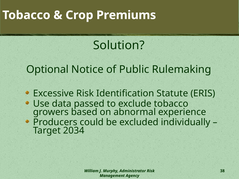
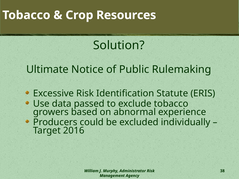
Premiums: Premiums -> Resources
Optional: Optional -> Ultimate
2034: 2034 -> 2016
